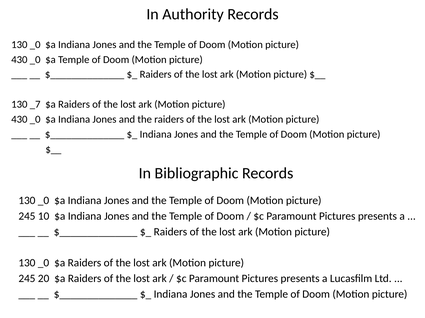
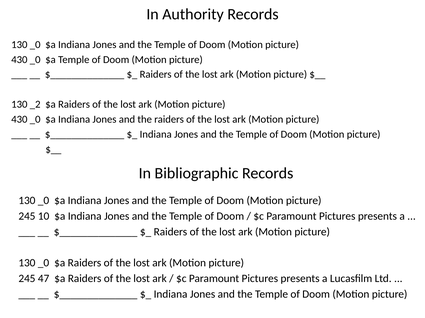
_7: _7 -> _2
20: 20 -> 47
